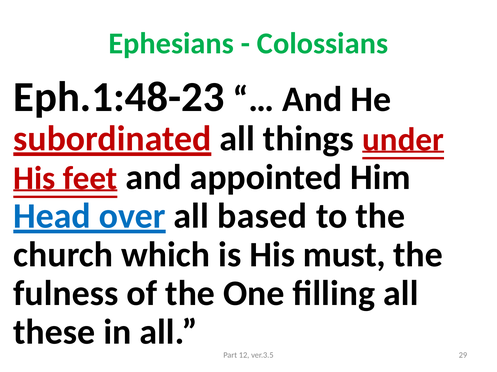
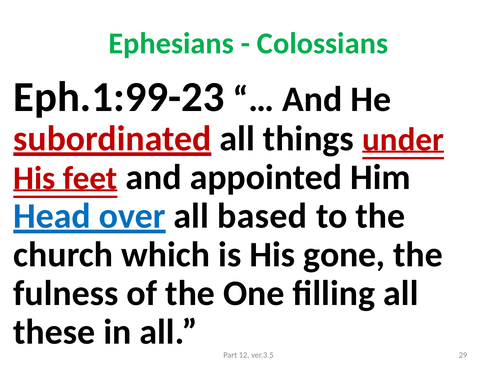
Eph.1:48-23: Eph.1:48-23 -> Eph.1:99-23
must: must -> gone
